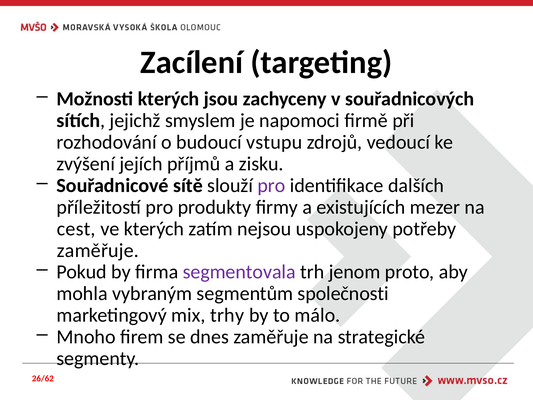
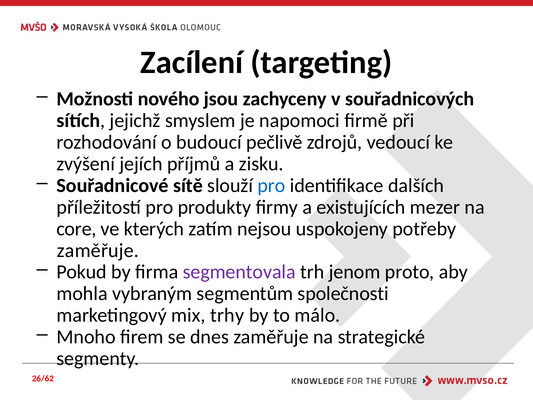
Možnosti kterých: kterých -> nového
vstupu: vstupu -> pečlivě
pro at (271, 185) colour: purple -> blue
cest: cest -> core
